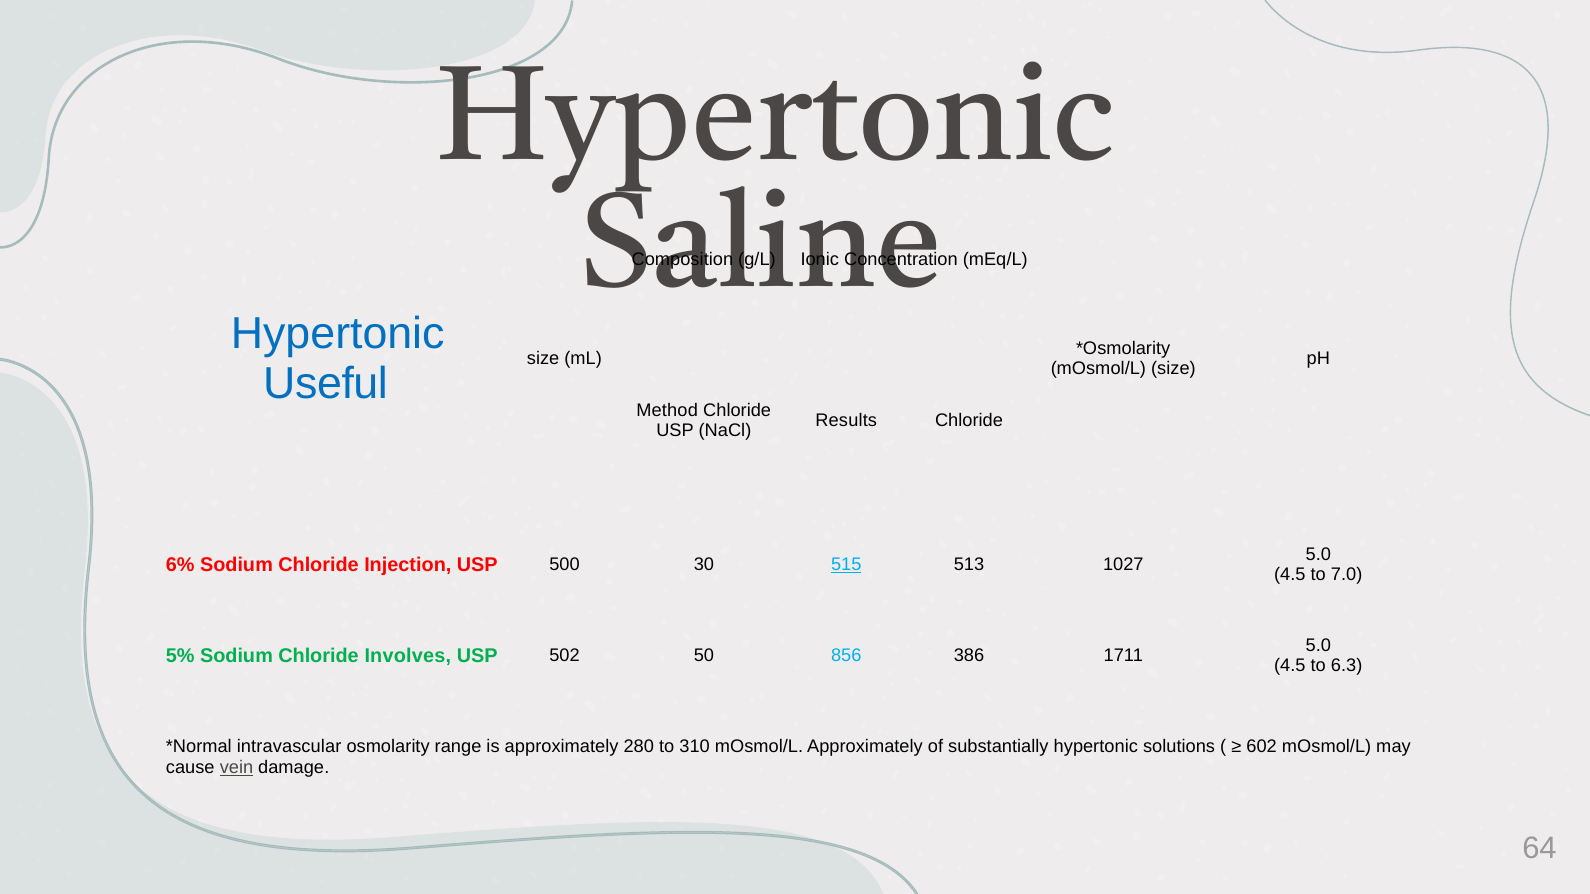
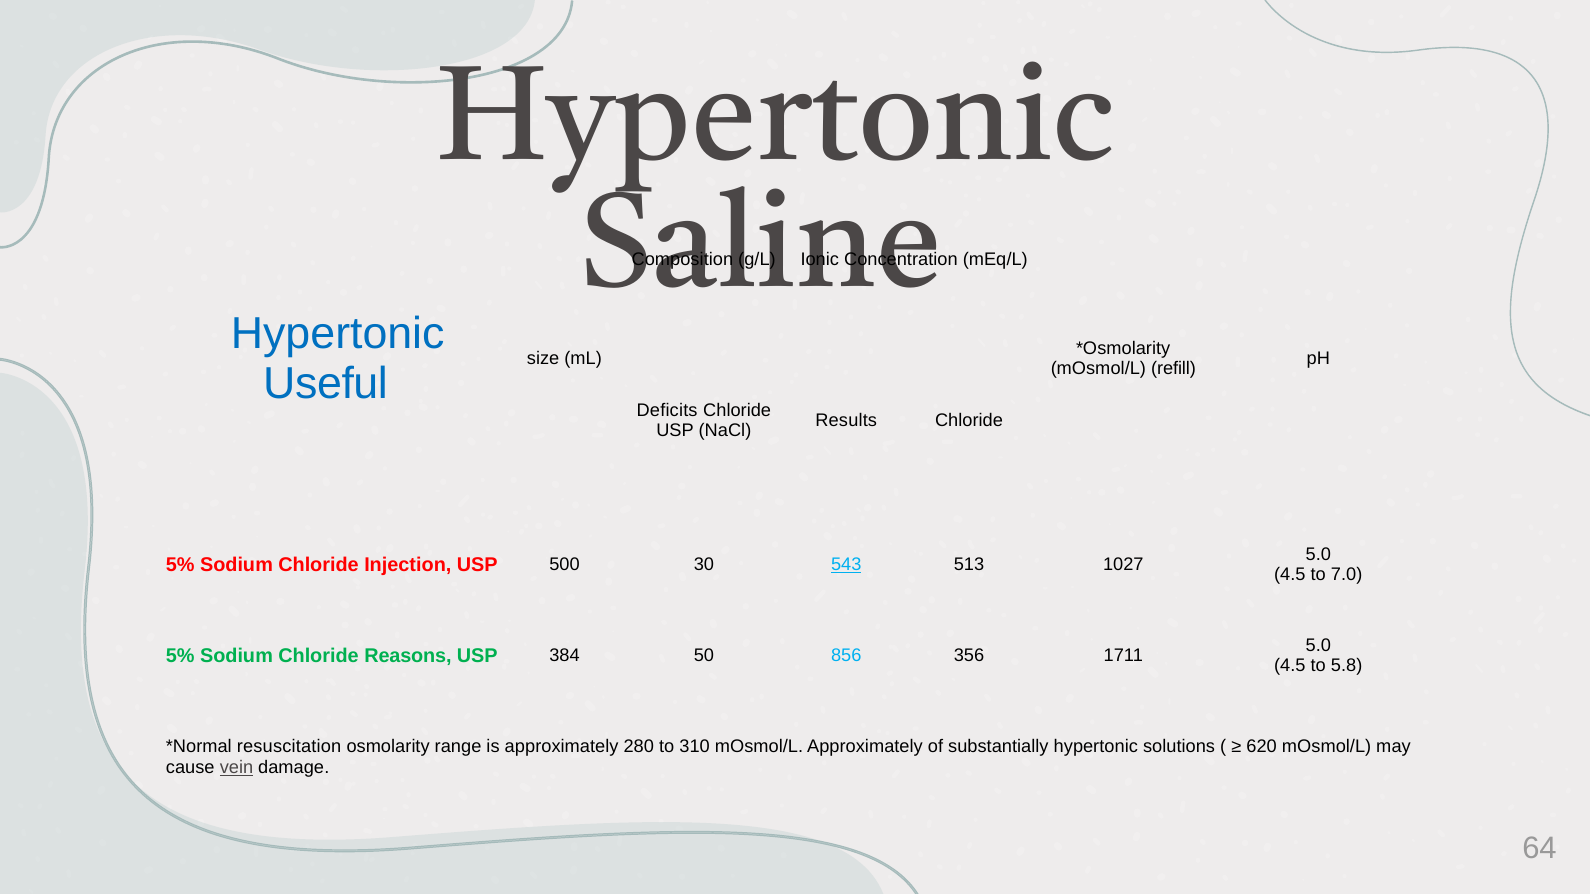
mOsmol/L size: size -> refill
Method: Method -> Deficits
6% at (180, 565): 6% -> 5%
515: 515 -> 543
Involves: Involves -> Reasons
502: 502 -> 384
386: 386 -> 356
6.3: 6.3 -> 5.8
intravascular: intravascular -> resuscitation
602: 602 -> 620
